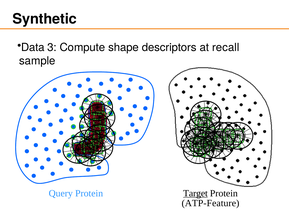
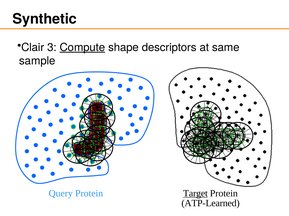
Data: Data -> Clair
Compute underline: none -> present
recall: recall -> same
ATP-Feature: ATP-Feature -> ATP-Learned
